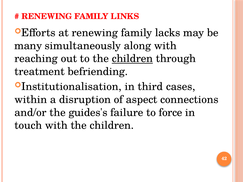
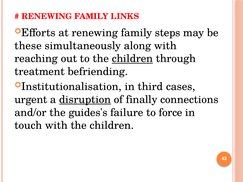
lacks: lacks -> steps
many: many -> these
within: within -> urgent
disruption underline: none -> present
aspect: aspect -> finally
